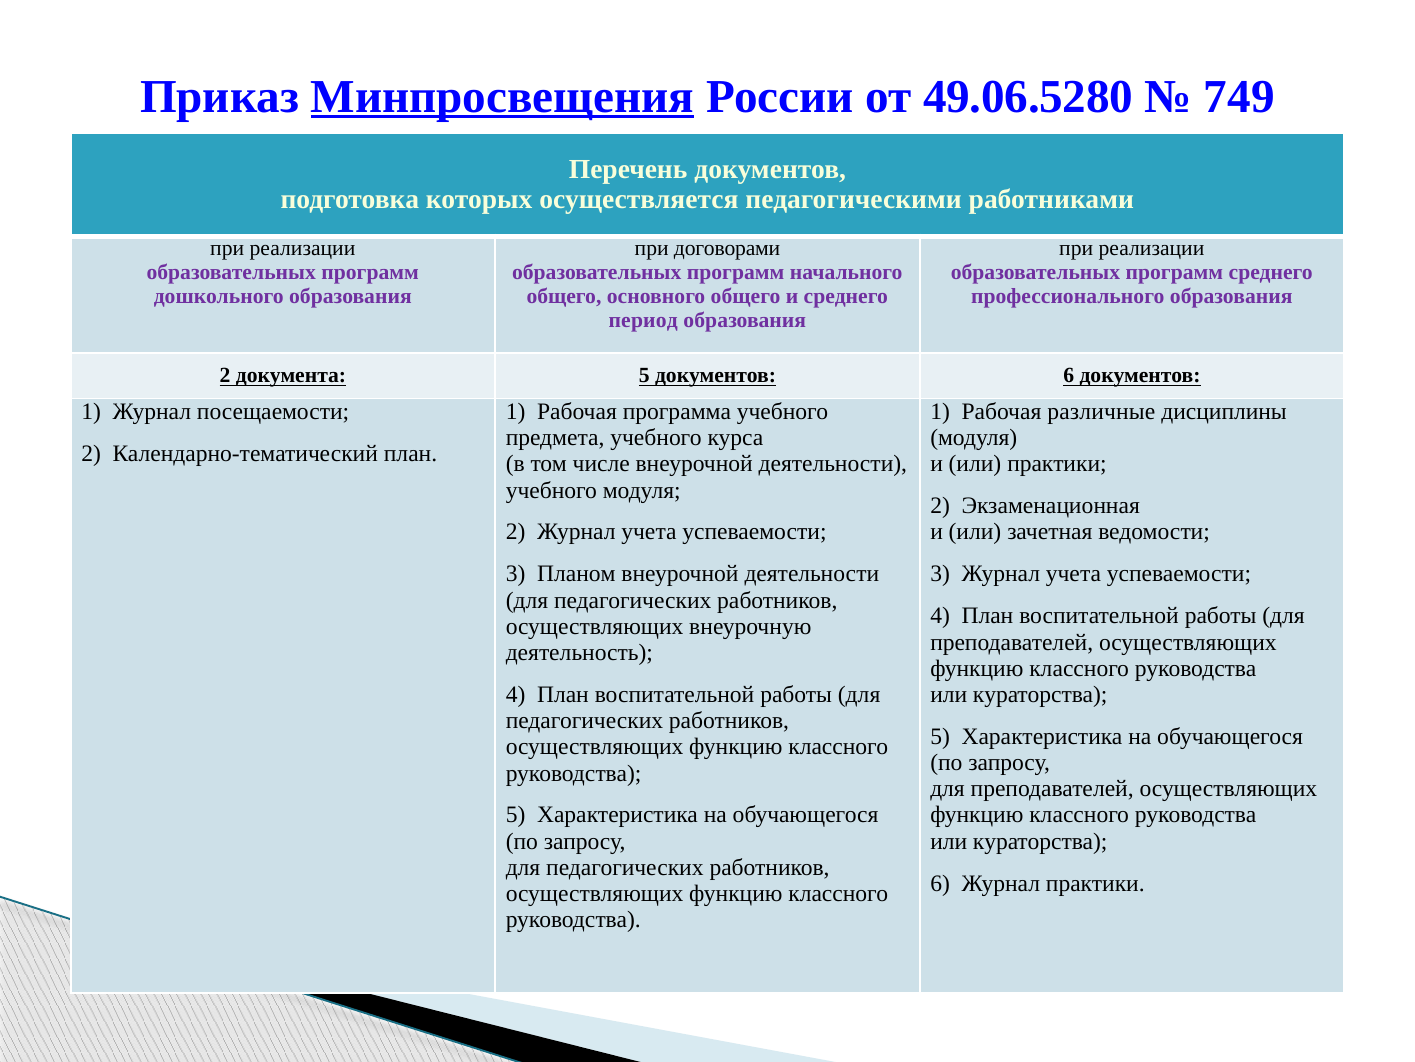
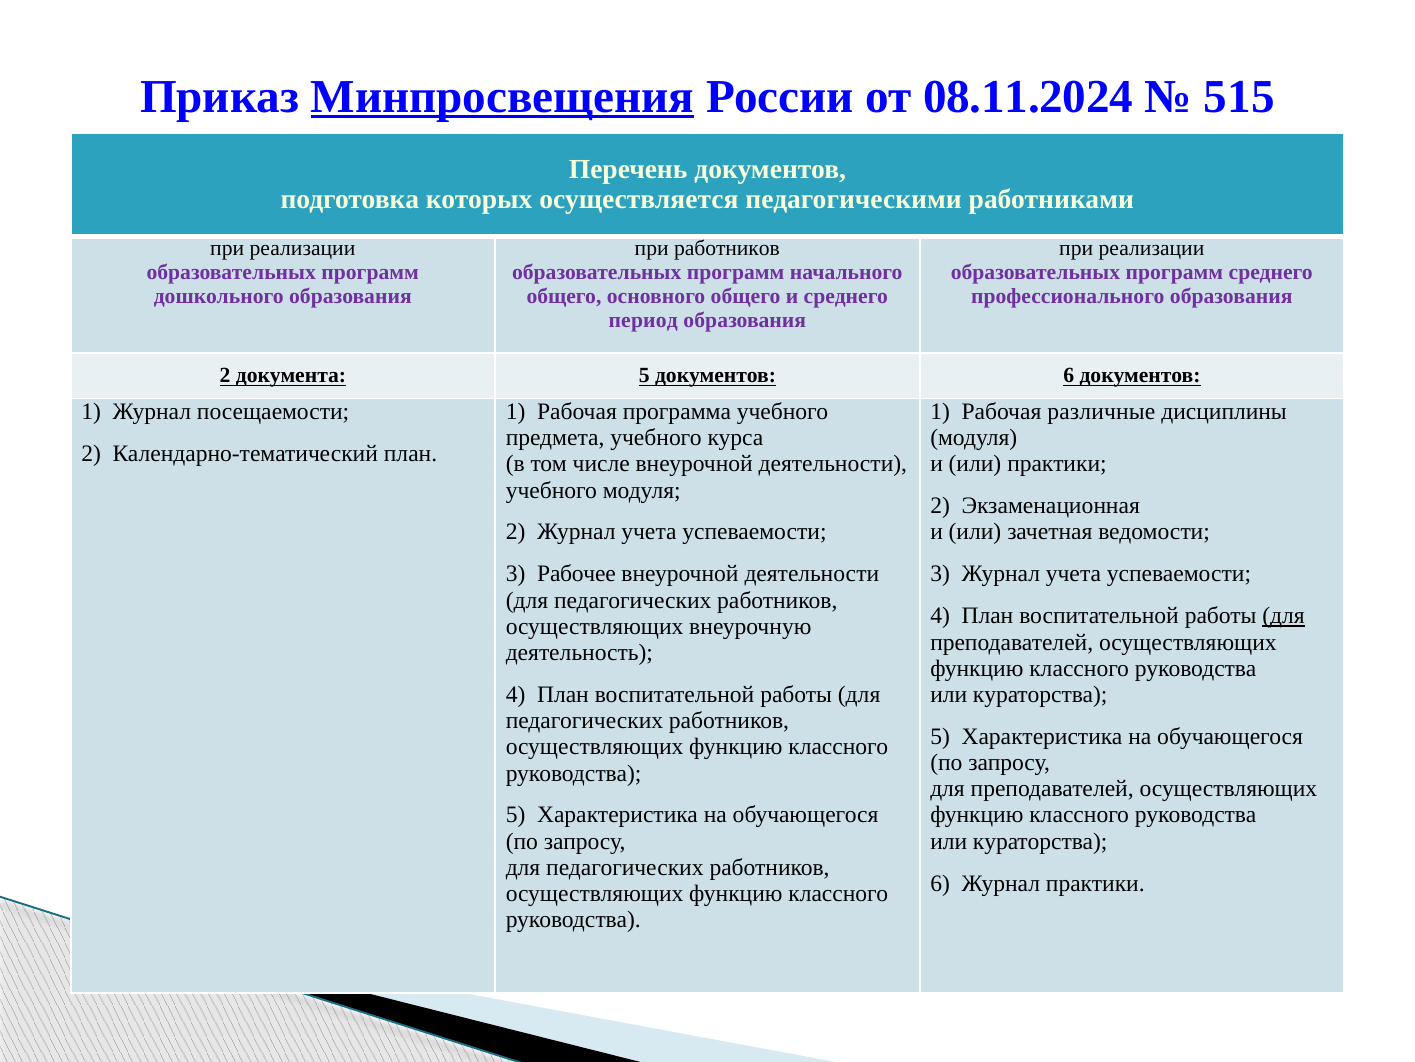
49.06.5280: 49.06.5280 -> 08.11.2024
749: 749 -> 515
при договорами: договорами -> работников
Планом: Планом -> Рабочее
для at (1284, 616) underline: none -> present
